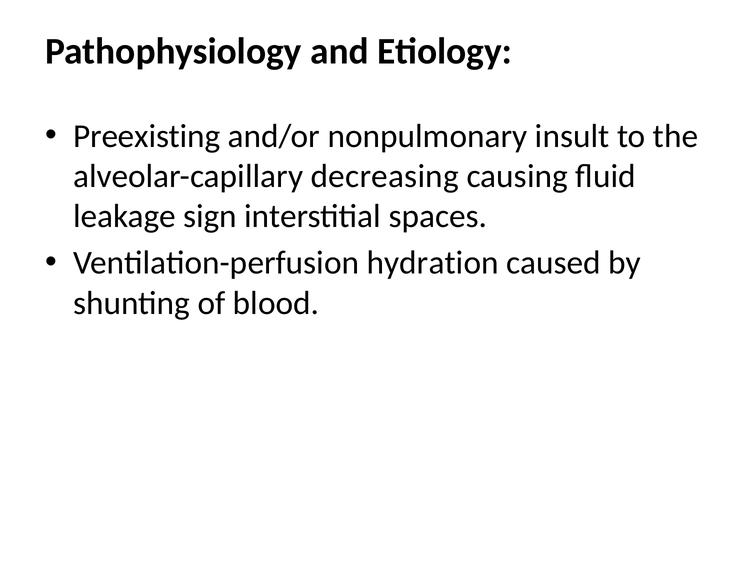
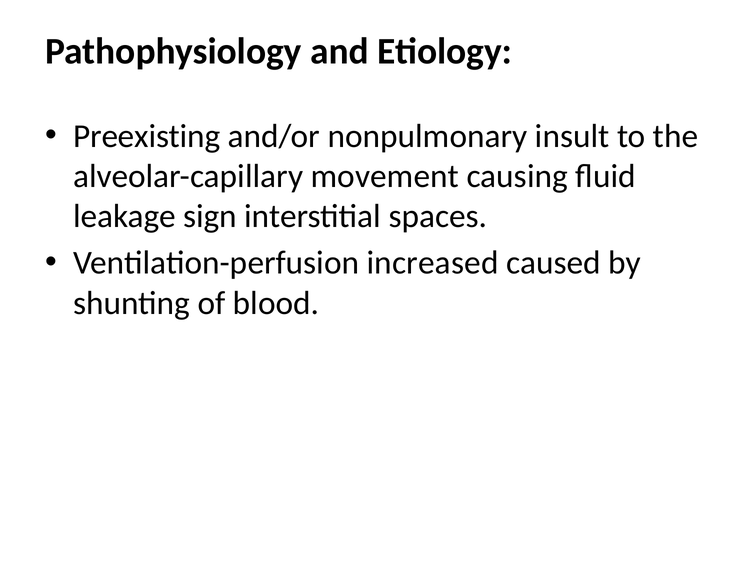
decreasing: decreasing -> movement
hydration: hydration -> increased
